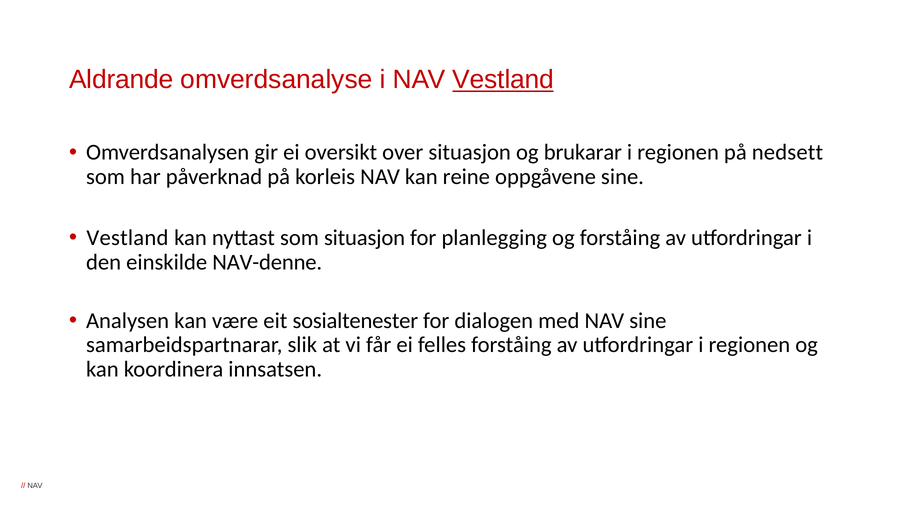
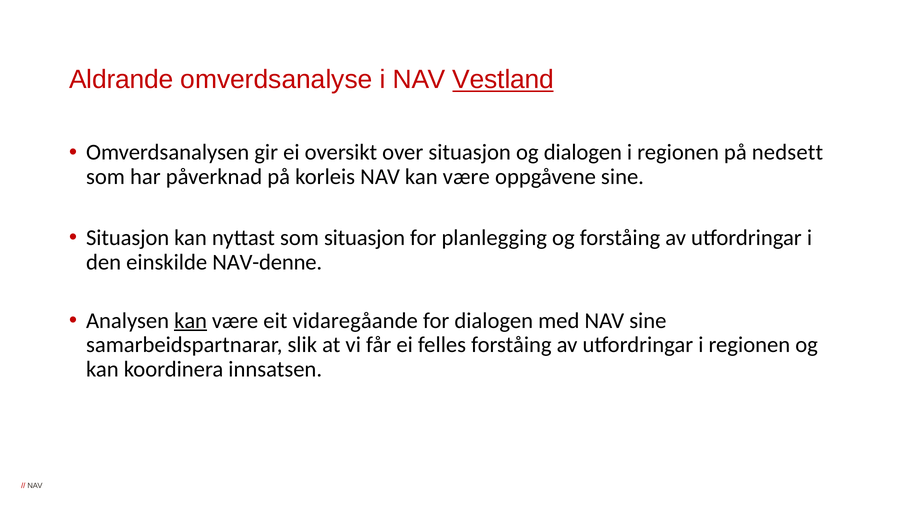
og brukarar: brukarar -> dialogen
NAV kan reine: reine -> være
Vestland at (127, 238): Vestland -> Situasjon
kan at (191, 321) underline: none -> present
sosialtenester: sosialtenester -> vidaregåande
